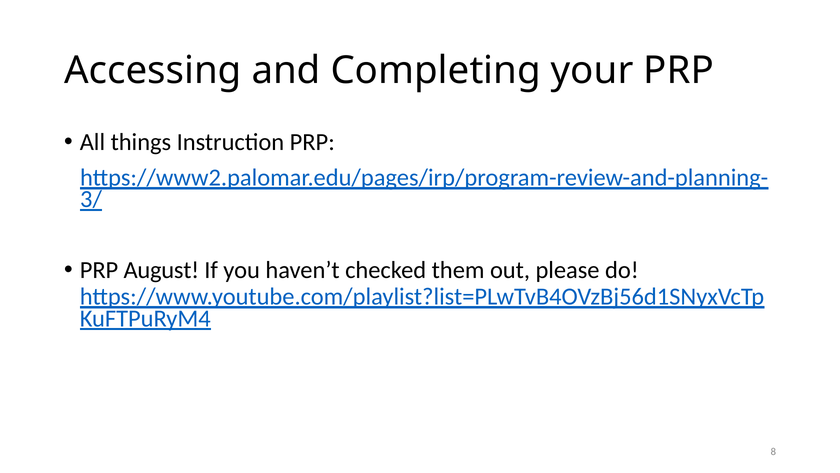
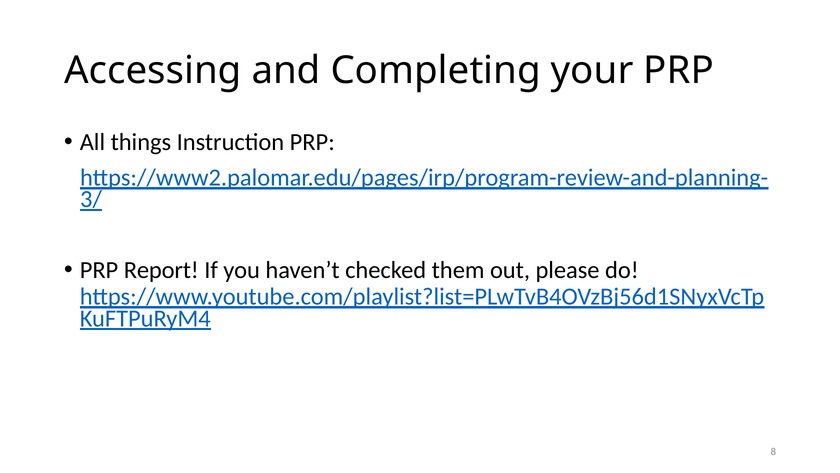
August: August -> Report
